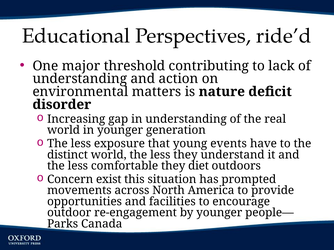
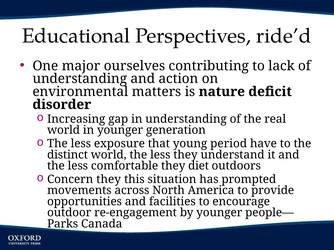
threshold: threshold -> ourselves
events: events -> period
Concern exist: exist -> they
